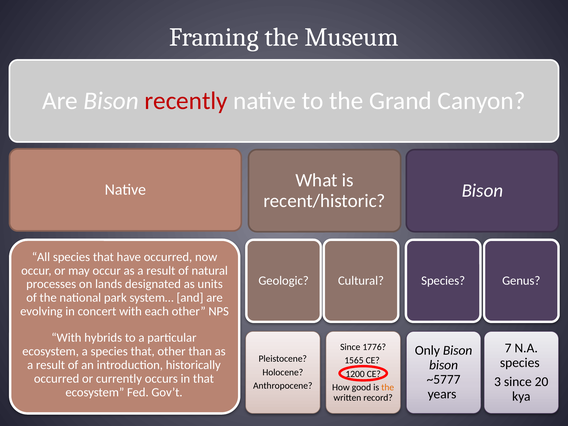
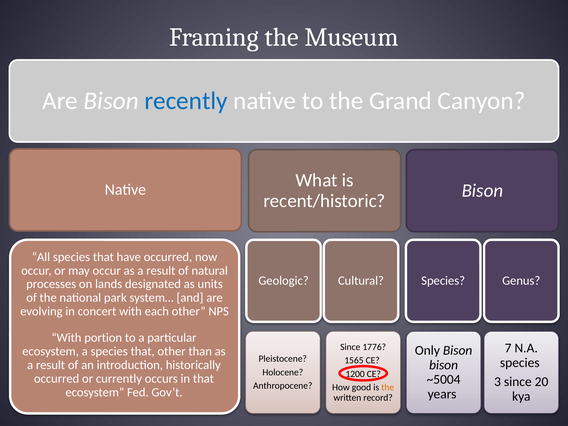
recently colour: red -> blue
hybrids: hybrids -> portion
~5777: ~5777 -> ~5004
